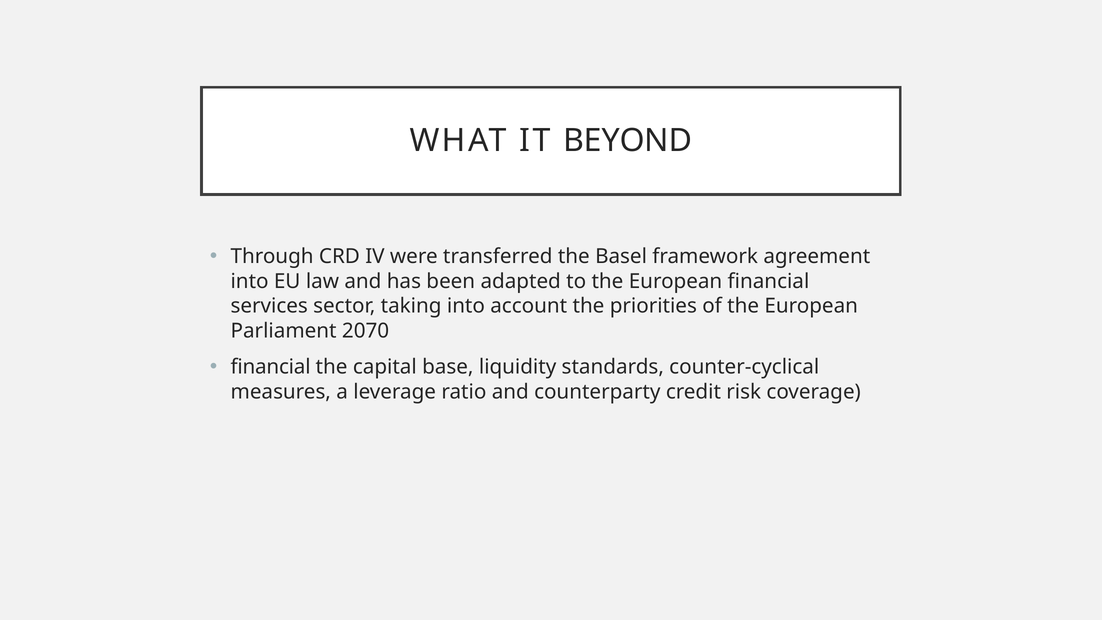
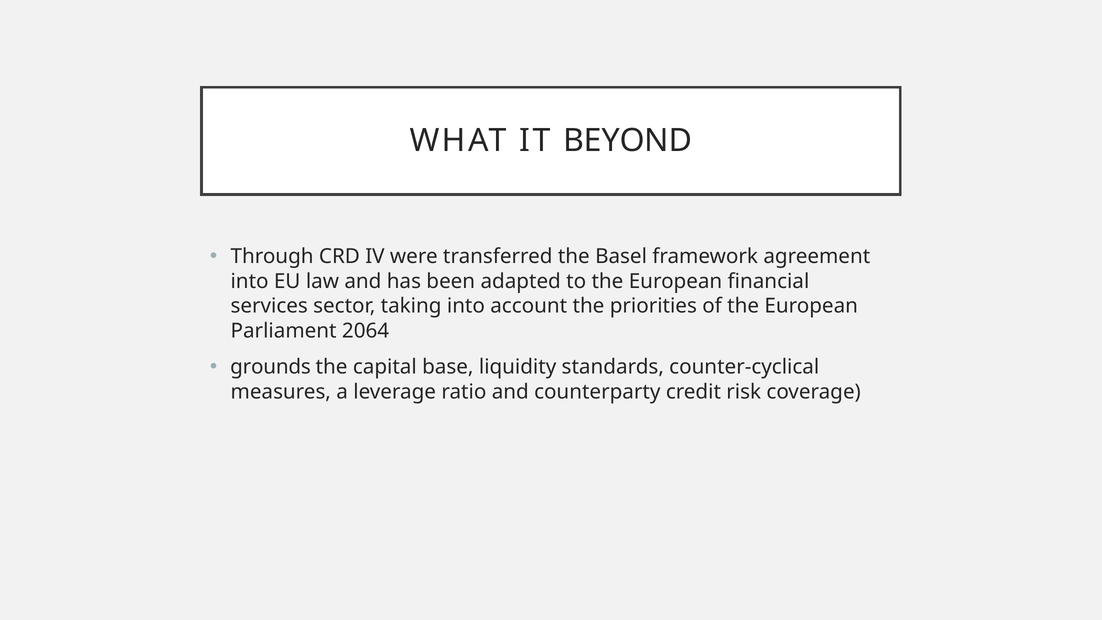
2070: 2070 -> 2064
financial at (271, 367): financial -> grounds
